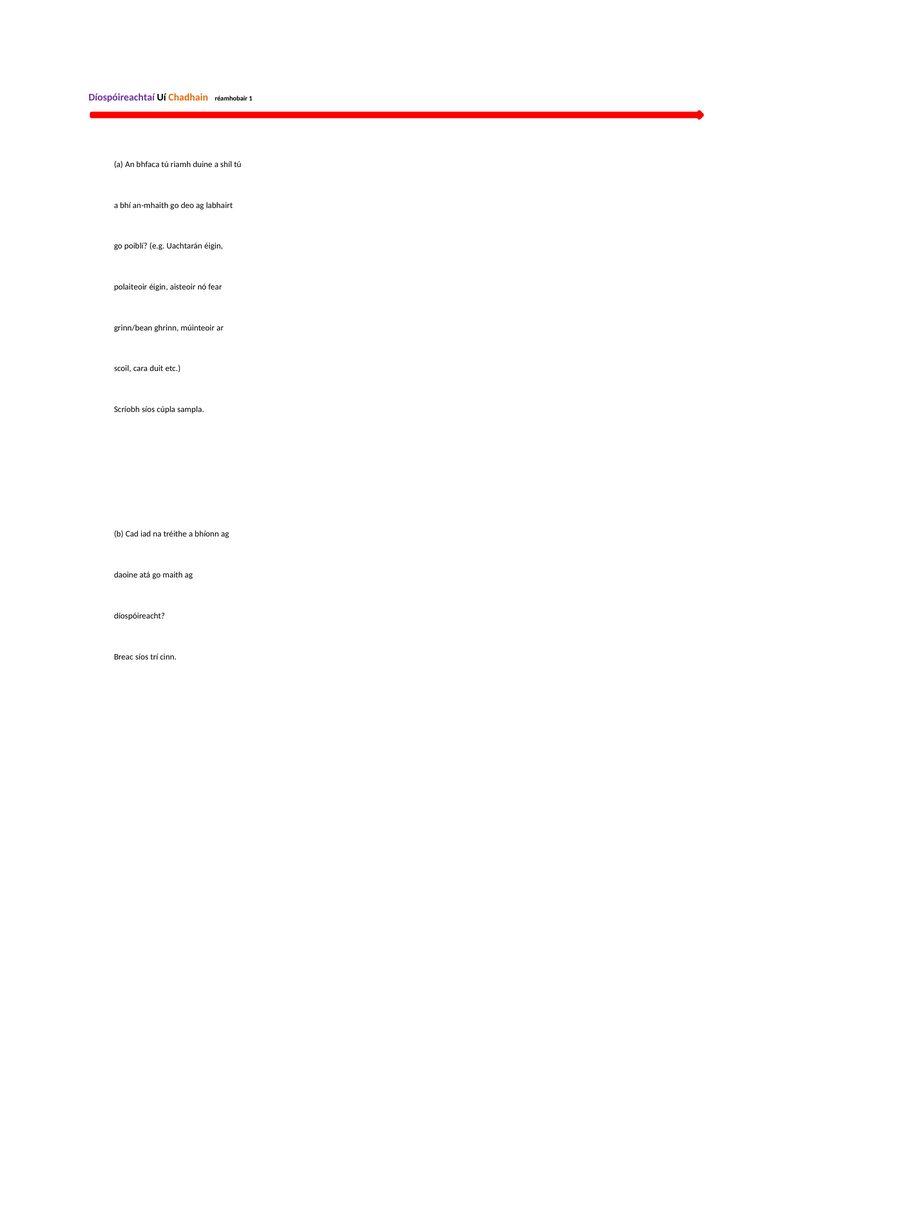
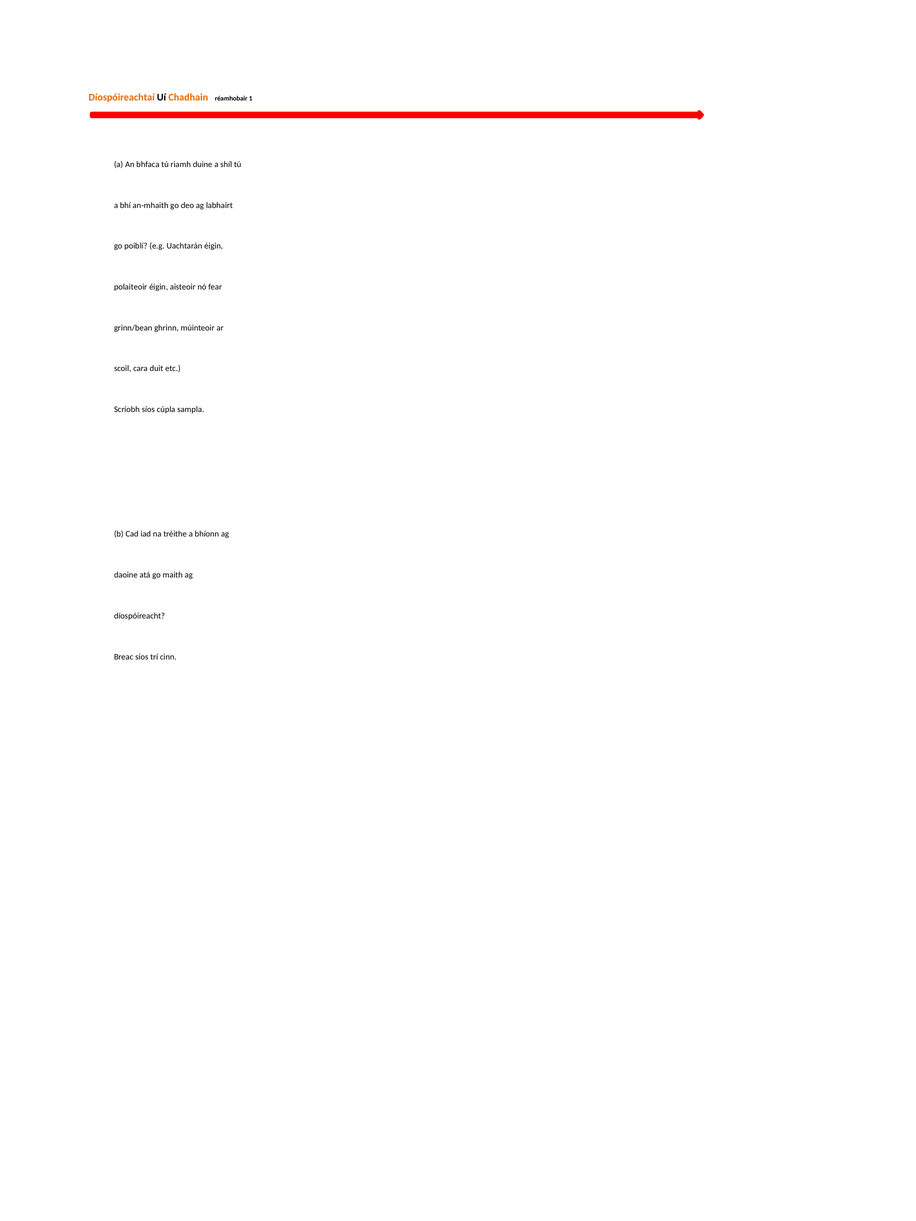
Díospóireachtaí colour: purple -> orange
